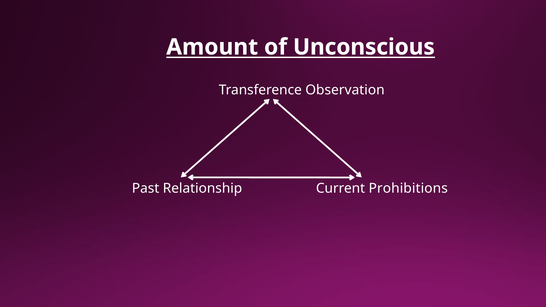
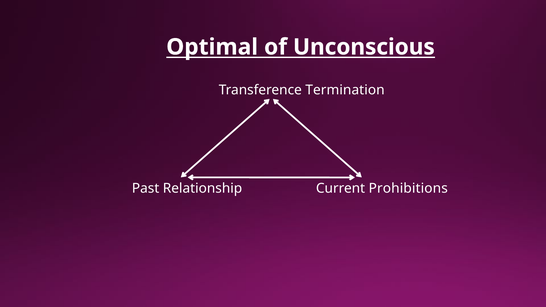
Amount: Amount -> Optimal
Observation: Observation -> Termination
